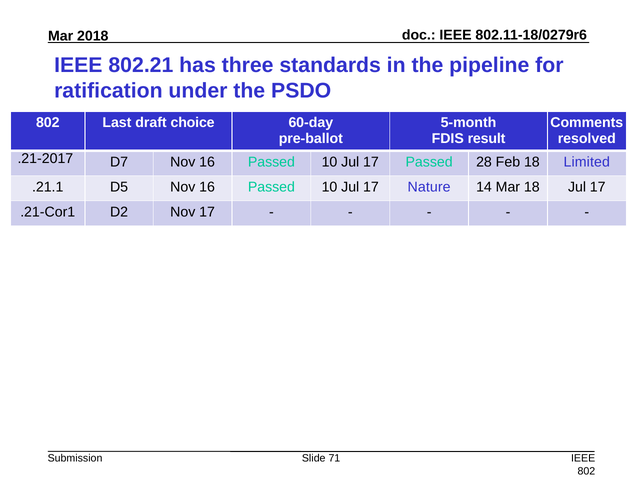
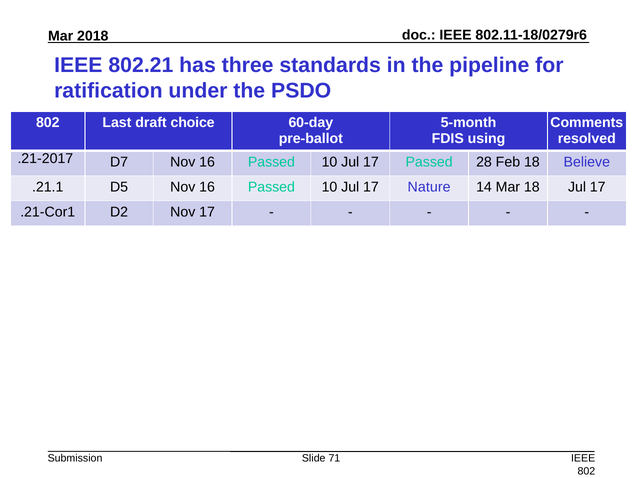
result: result -> using
Limited: Limited -> Believe
